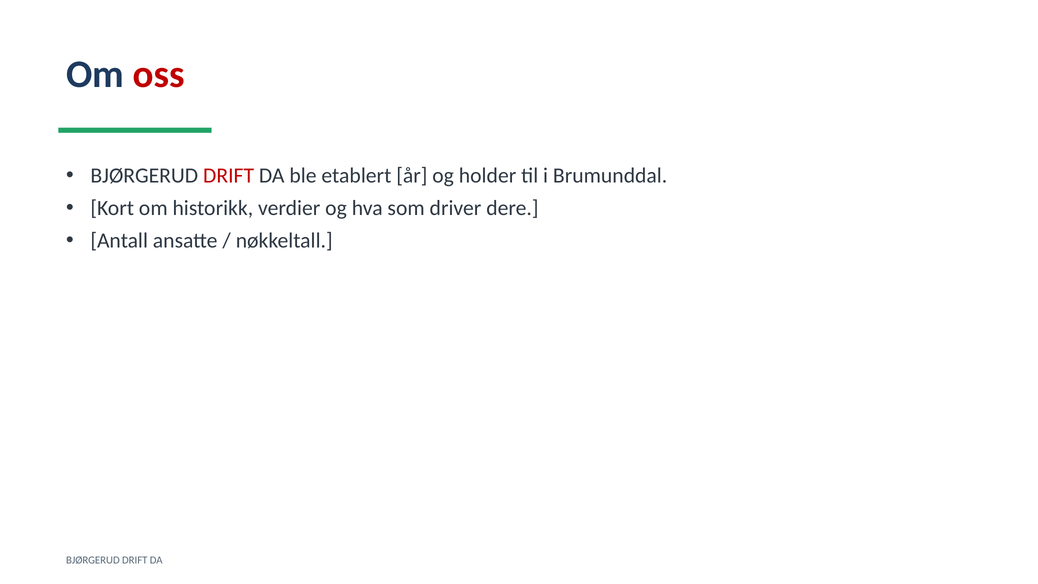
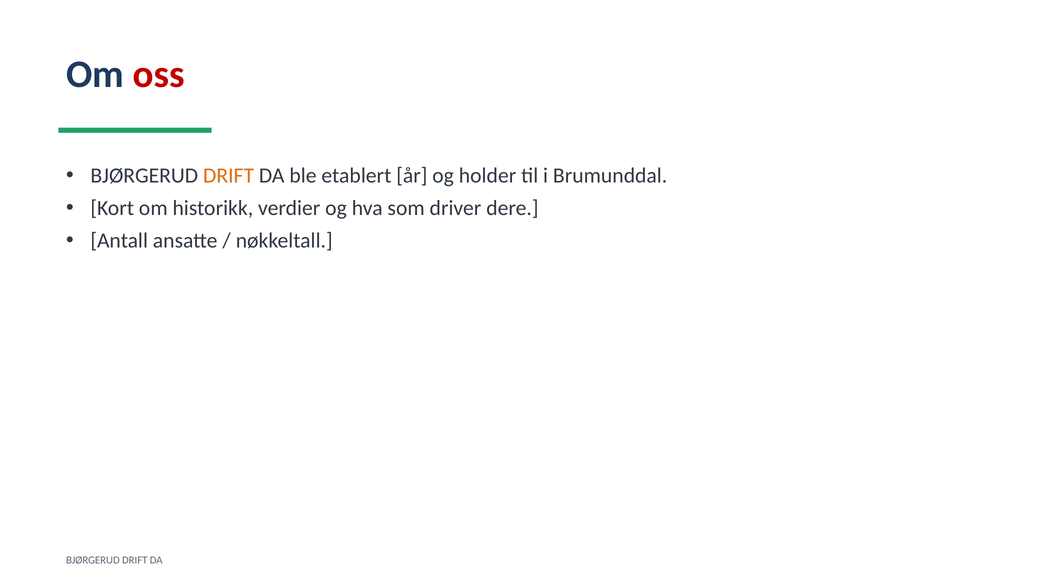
DRIFT at (229, 176) colour: red -> orange
